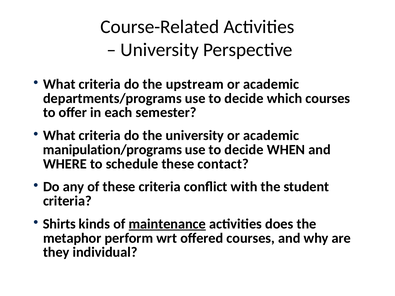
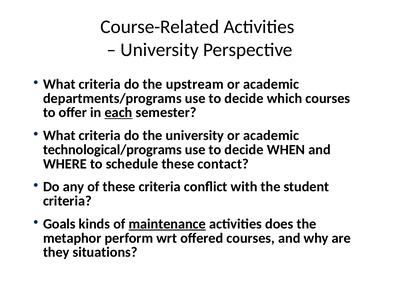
each underline: none -> present
manipulation/programs: manipulation/programs -> technological/programs
Shirts: Shirts -> Goals
individual: individual -> situations
